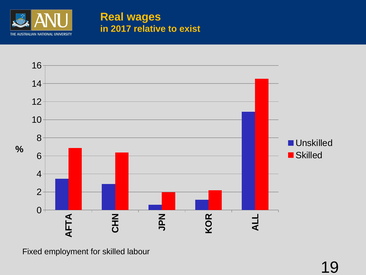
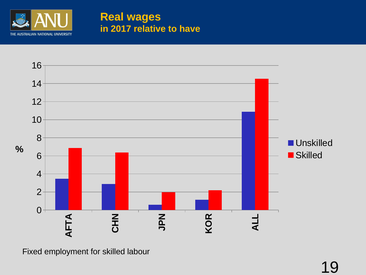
exist: exist -> have
